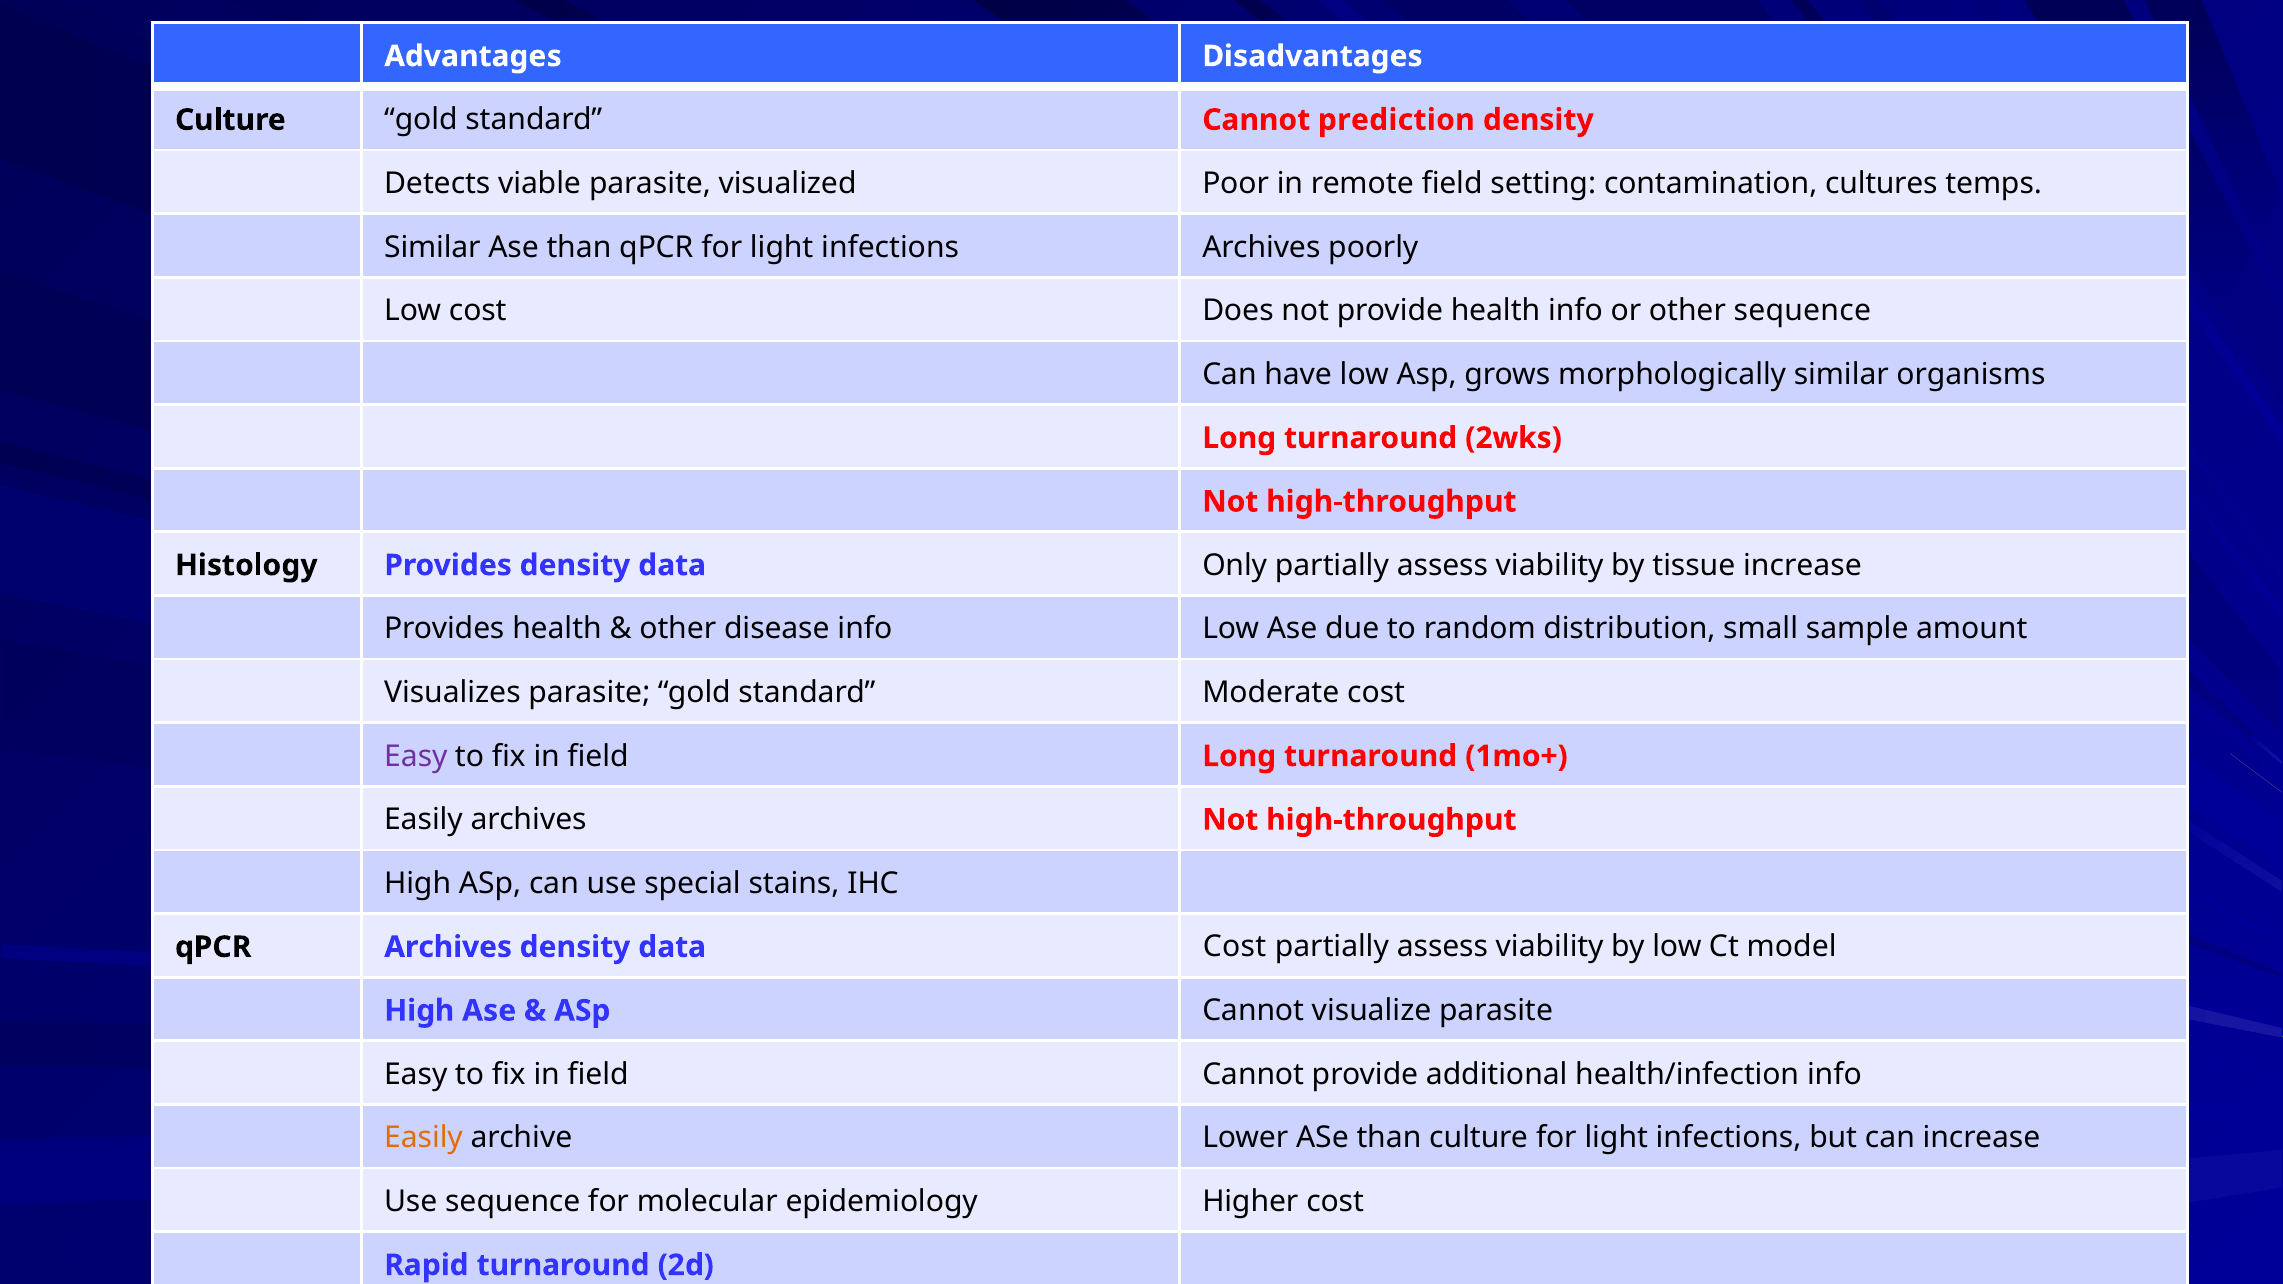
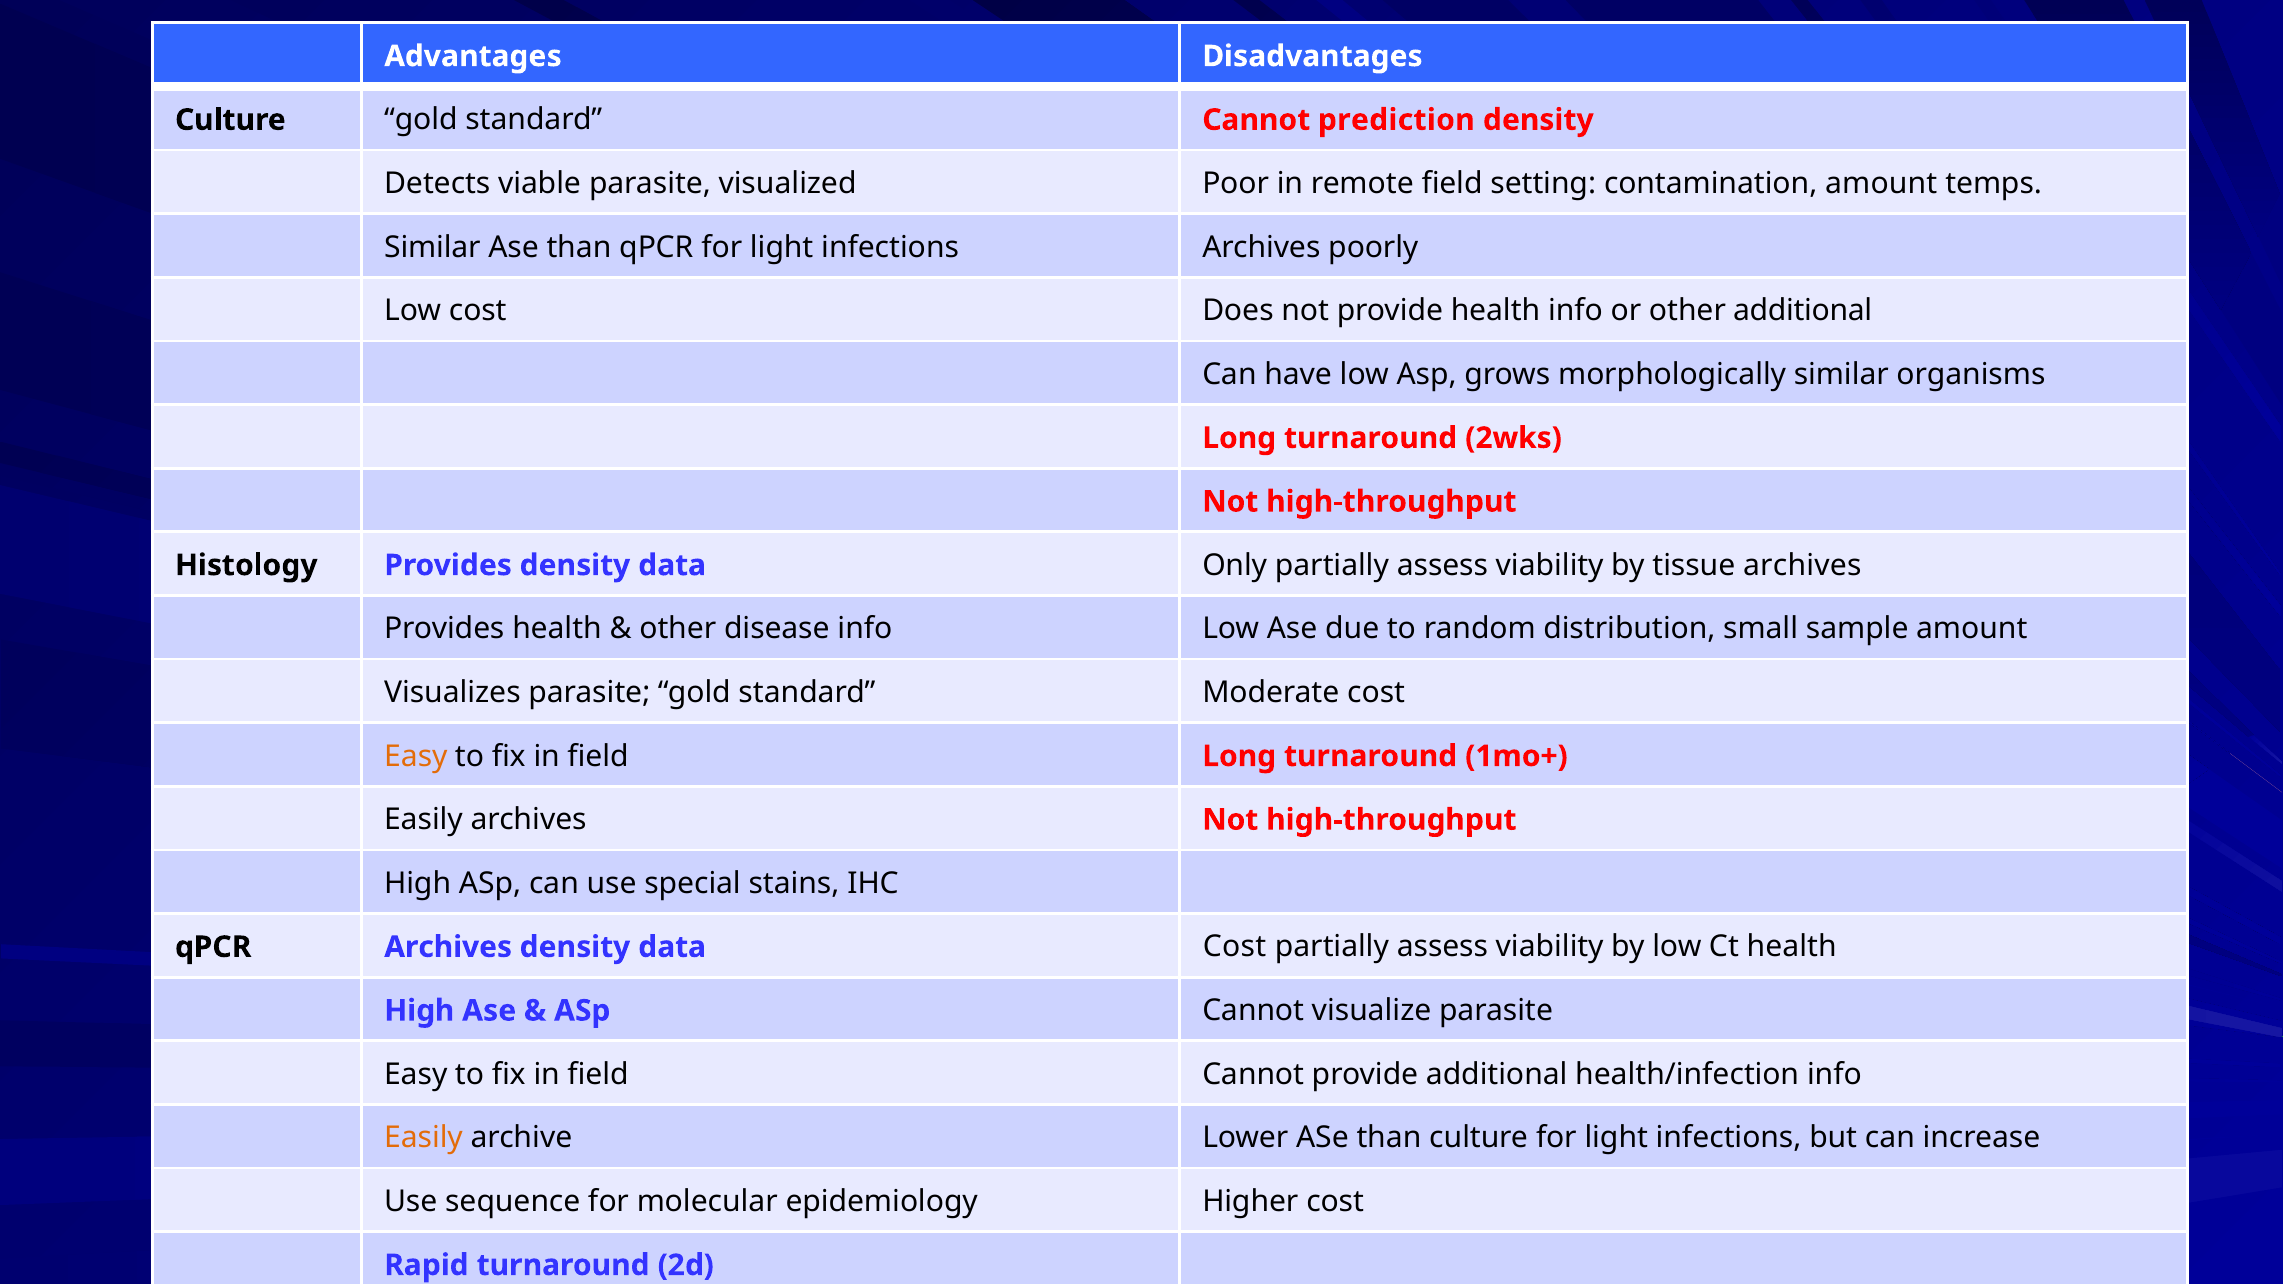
contamination cultures: cultures -> amount
other sequence: sequence -> additional
tissue increase: increase -> archives
Easy at (416, 756) colour: purple -> orange
Ct model: model -> health
